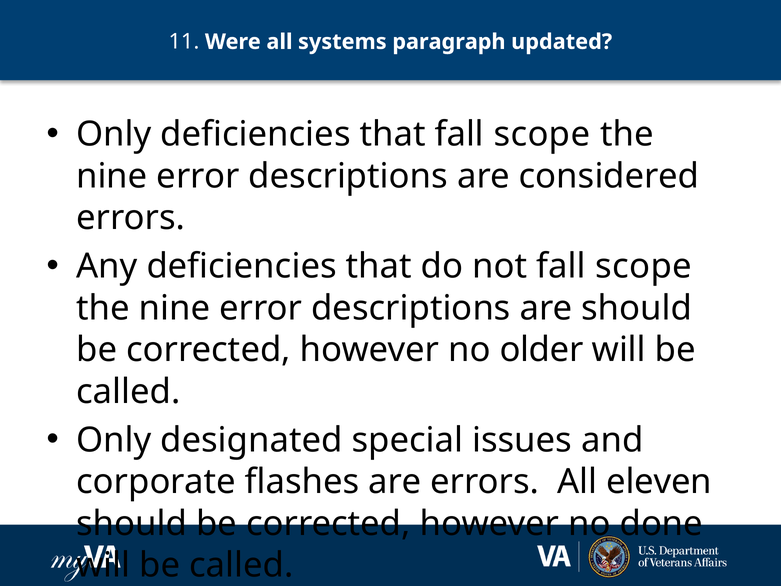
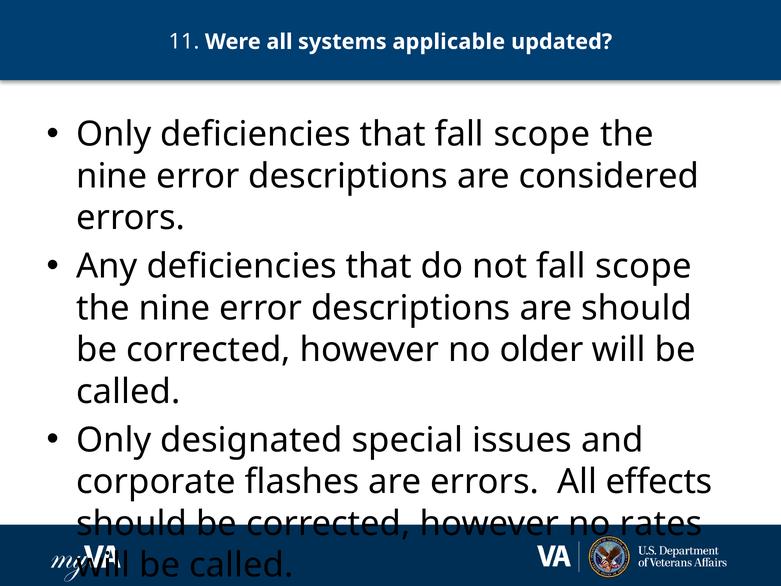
paragraph: paragraph -> applicable
eleven: eleven -> effects
done: done -> rates
